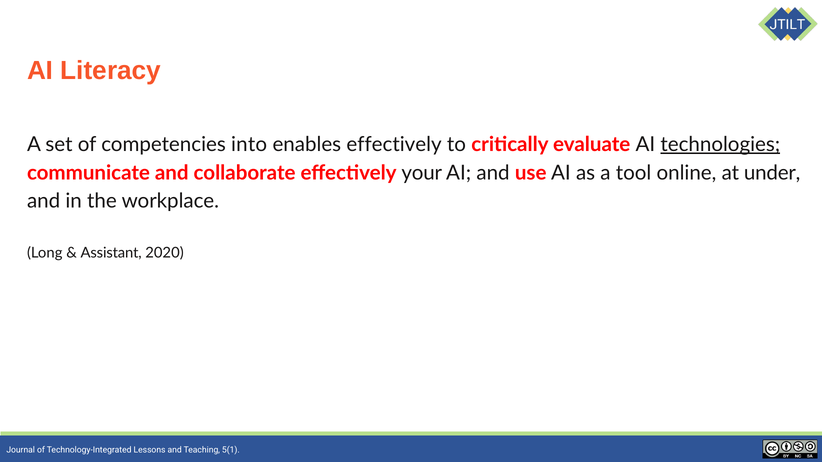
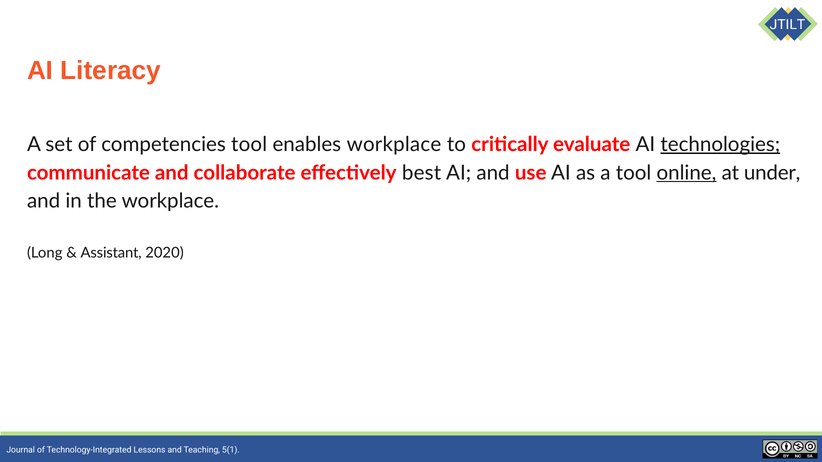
competencies into: into -> tool
enables effectively: effectively -> workplace
your: your -> best
online underline: none -> present
